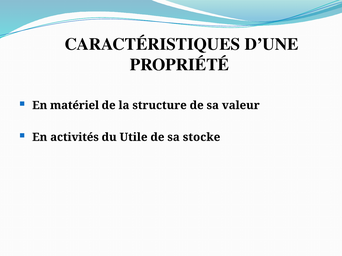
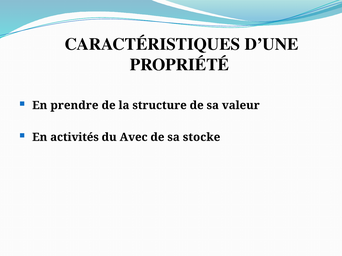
matériel: matériel -> prendre
Utile: Utile -> Avec
